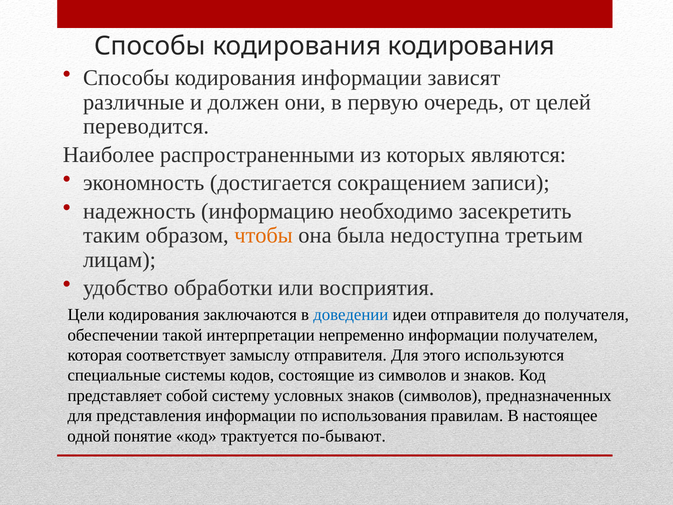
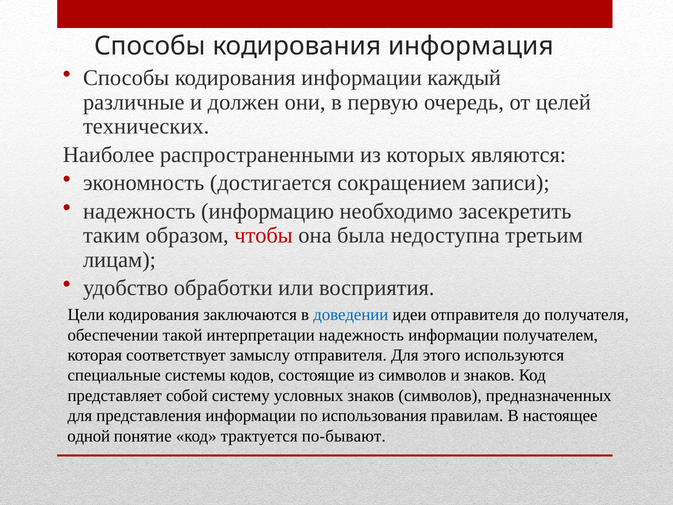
кодирования кодирования: кодирования -> информация
зависят: зависят -> каждый
переводится: переводится -> технических
чтобы colour: orange -> red
интерпретации непременно: непременно -> надежность
